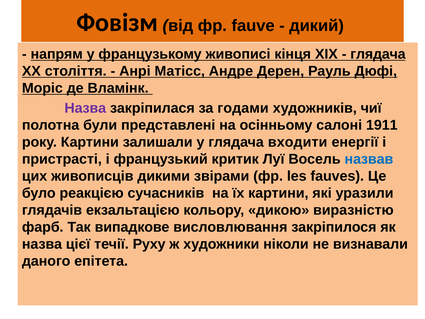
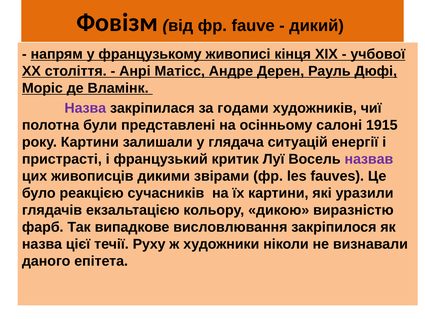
глядача at (378, 54): глядача -> учбової
1911: 1911 -> 1915
входити: входити -> ситуацій
назвав colour: blue -> purple
